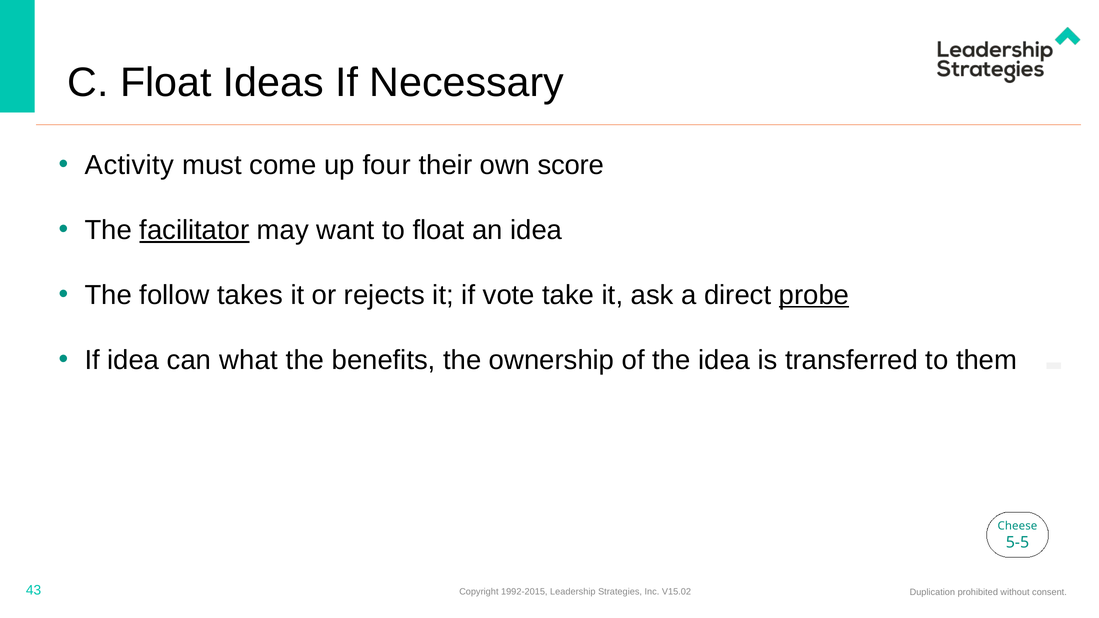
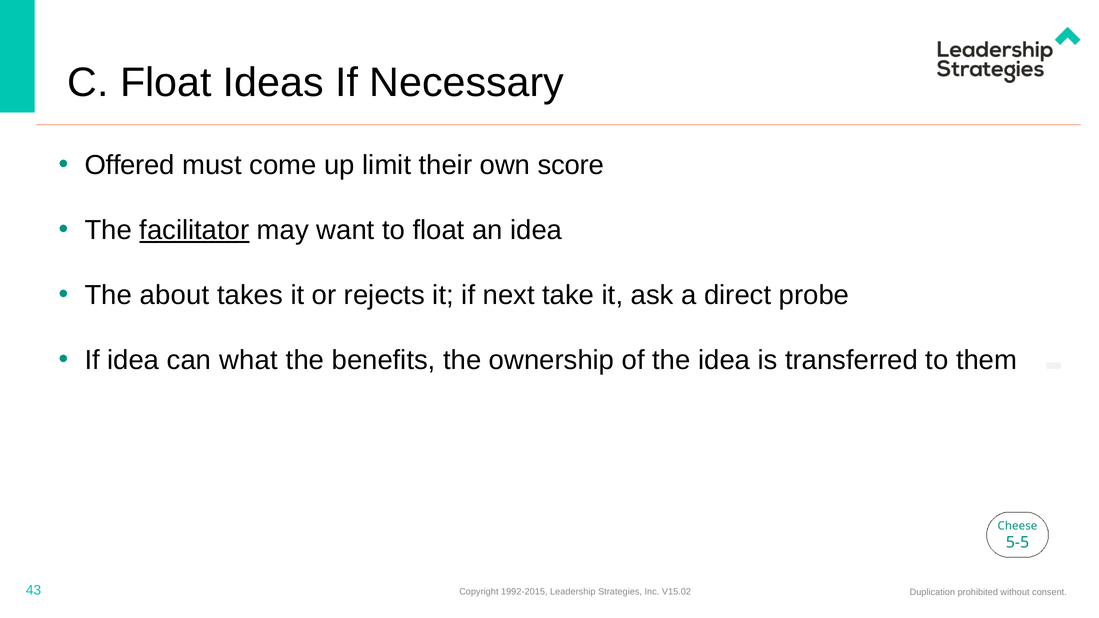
Activity: Activity -> Offered
four: four -> limit
follow: follow -> about
vote: vote -> next
probe underline: present -> none
